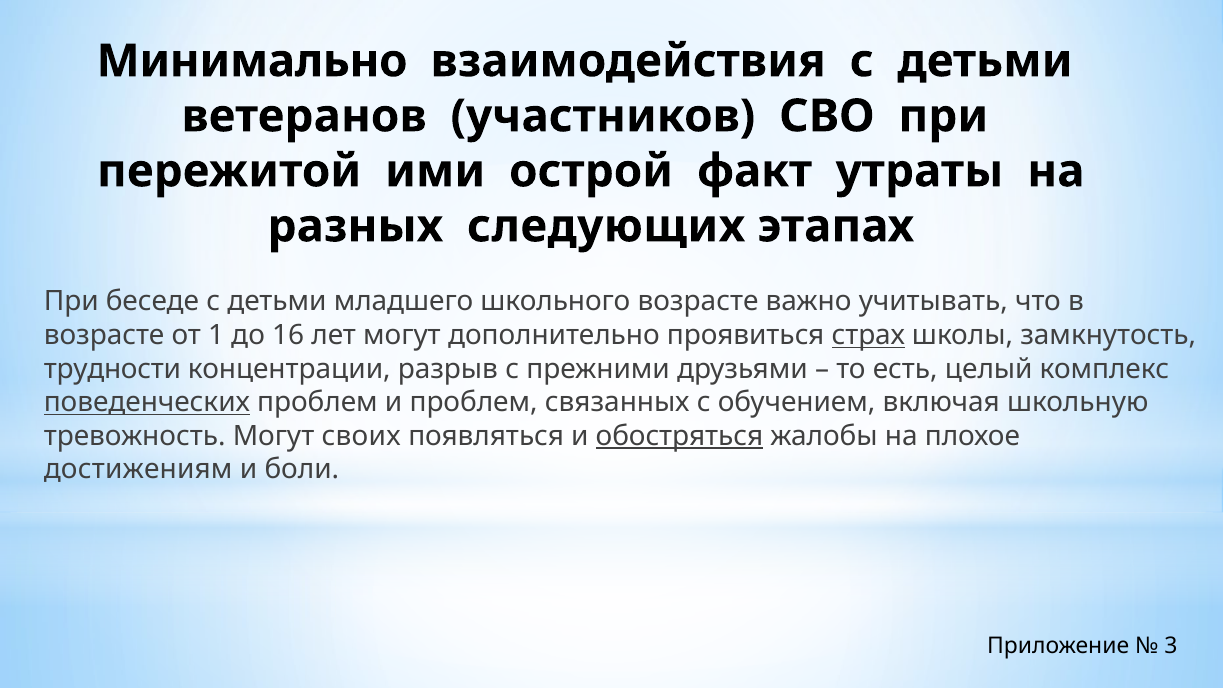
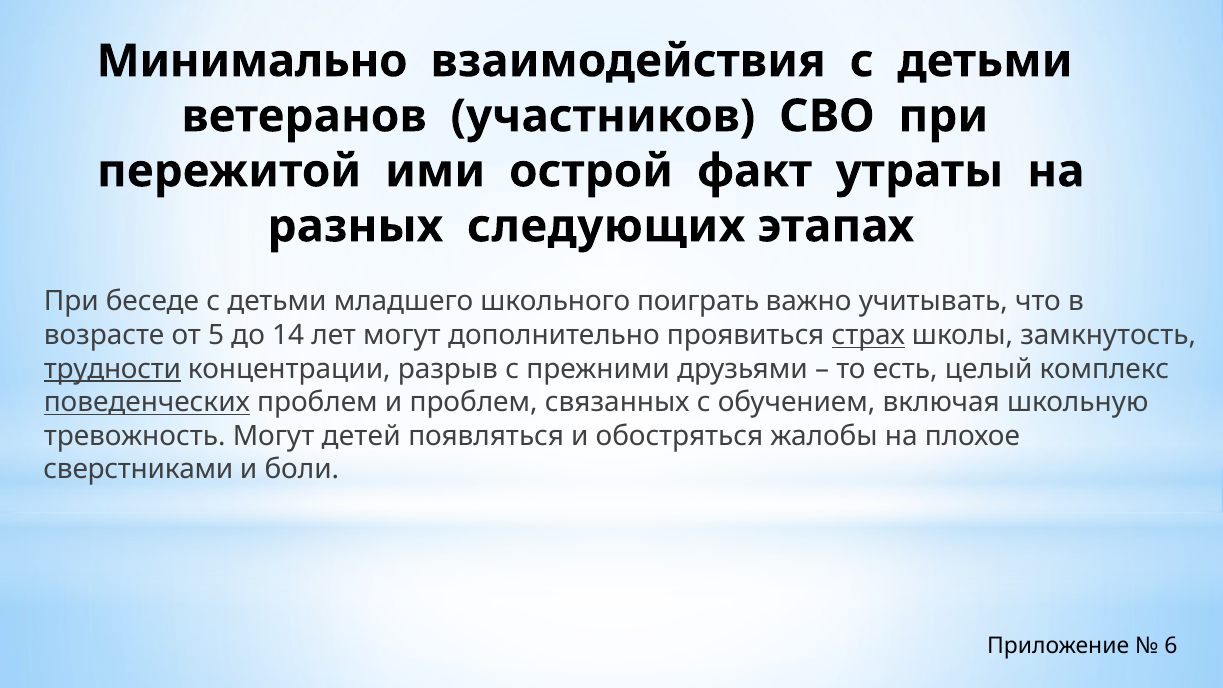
школьного возрасте: возрасте -> поиграть
1: 1 -> 5
16: 16 -> 14
трудности underline: none -> present
своих: своих -> детей
обостряться underline: present -> none
достижениям: достижениям -> сверстниками
3: 3 -> 6
